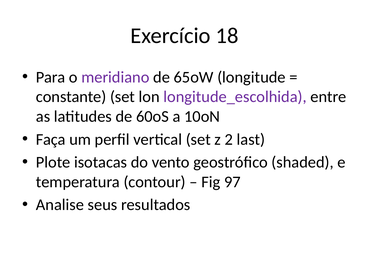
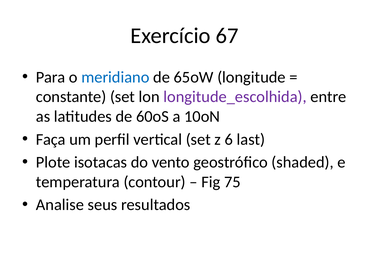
18: 18 -> 67
meridiano colour: purple -> blue
2: 2 -> 6
97: 97 -> 75
